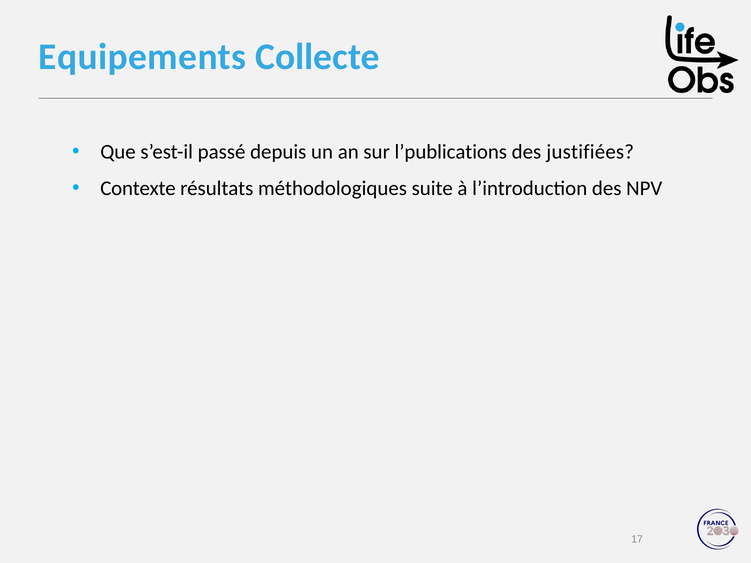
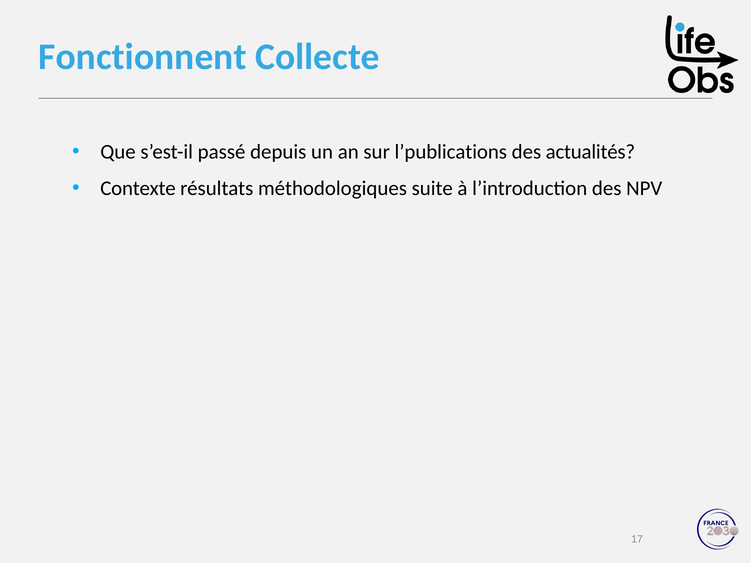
Equipements: Equipements -> Fonctionnent
justifiées: justifiées -> actualités
